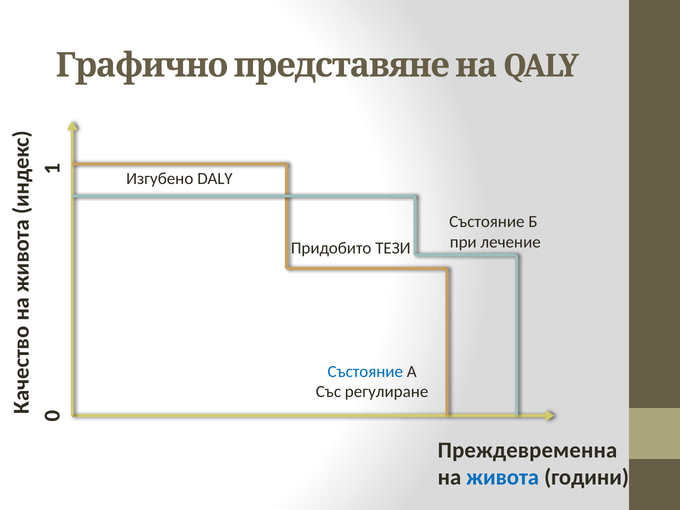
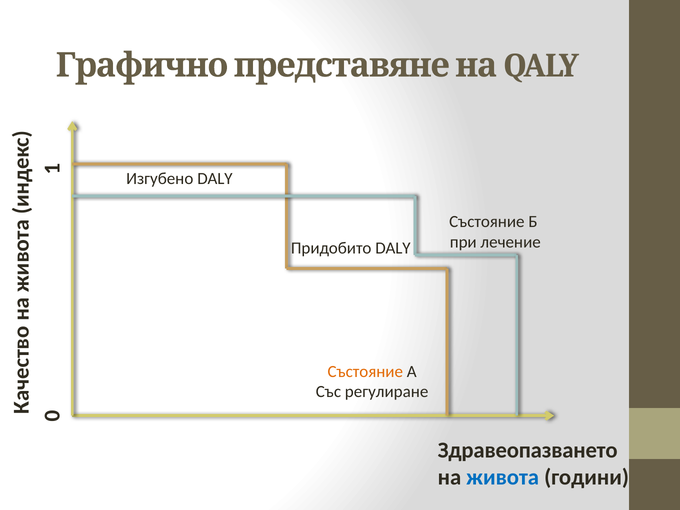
Придобито ТЕЗИ: ТЕЗИ -> DALY
Състояние at (365, 371) colour: blue -> orange
Преждевременна: Преждевременна -> Здравеопазването
